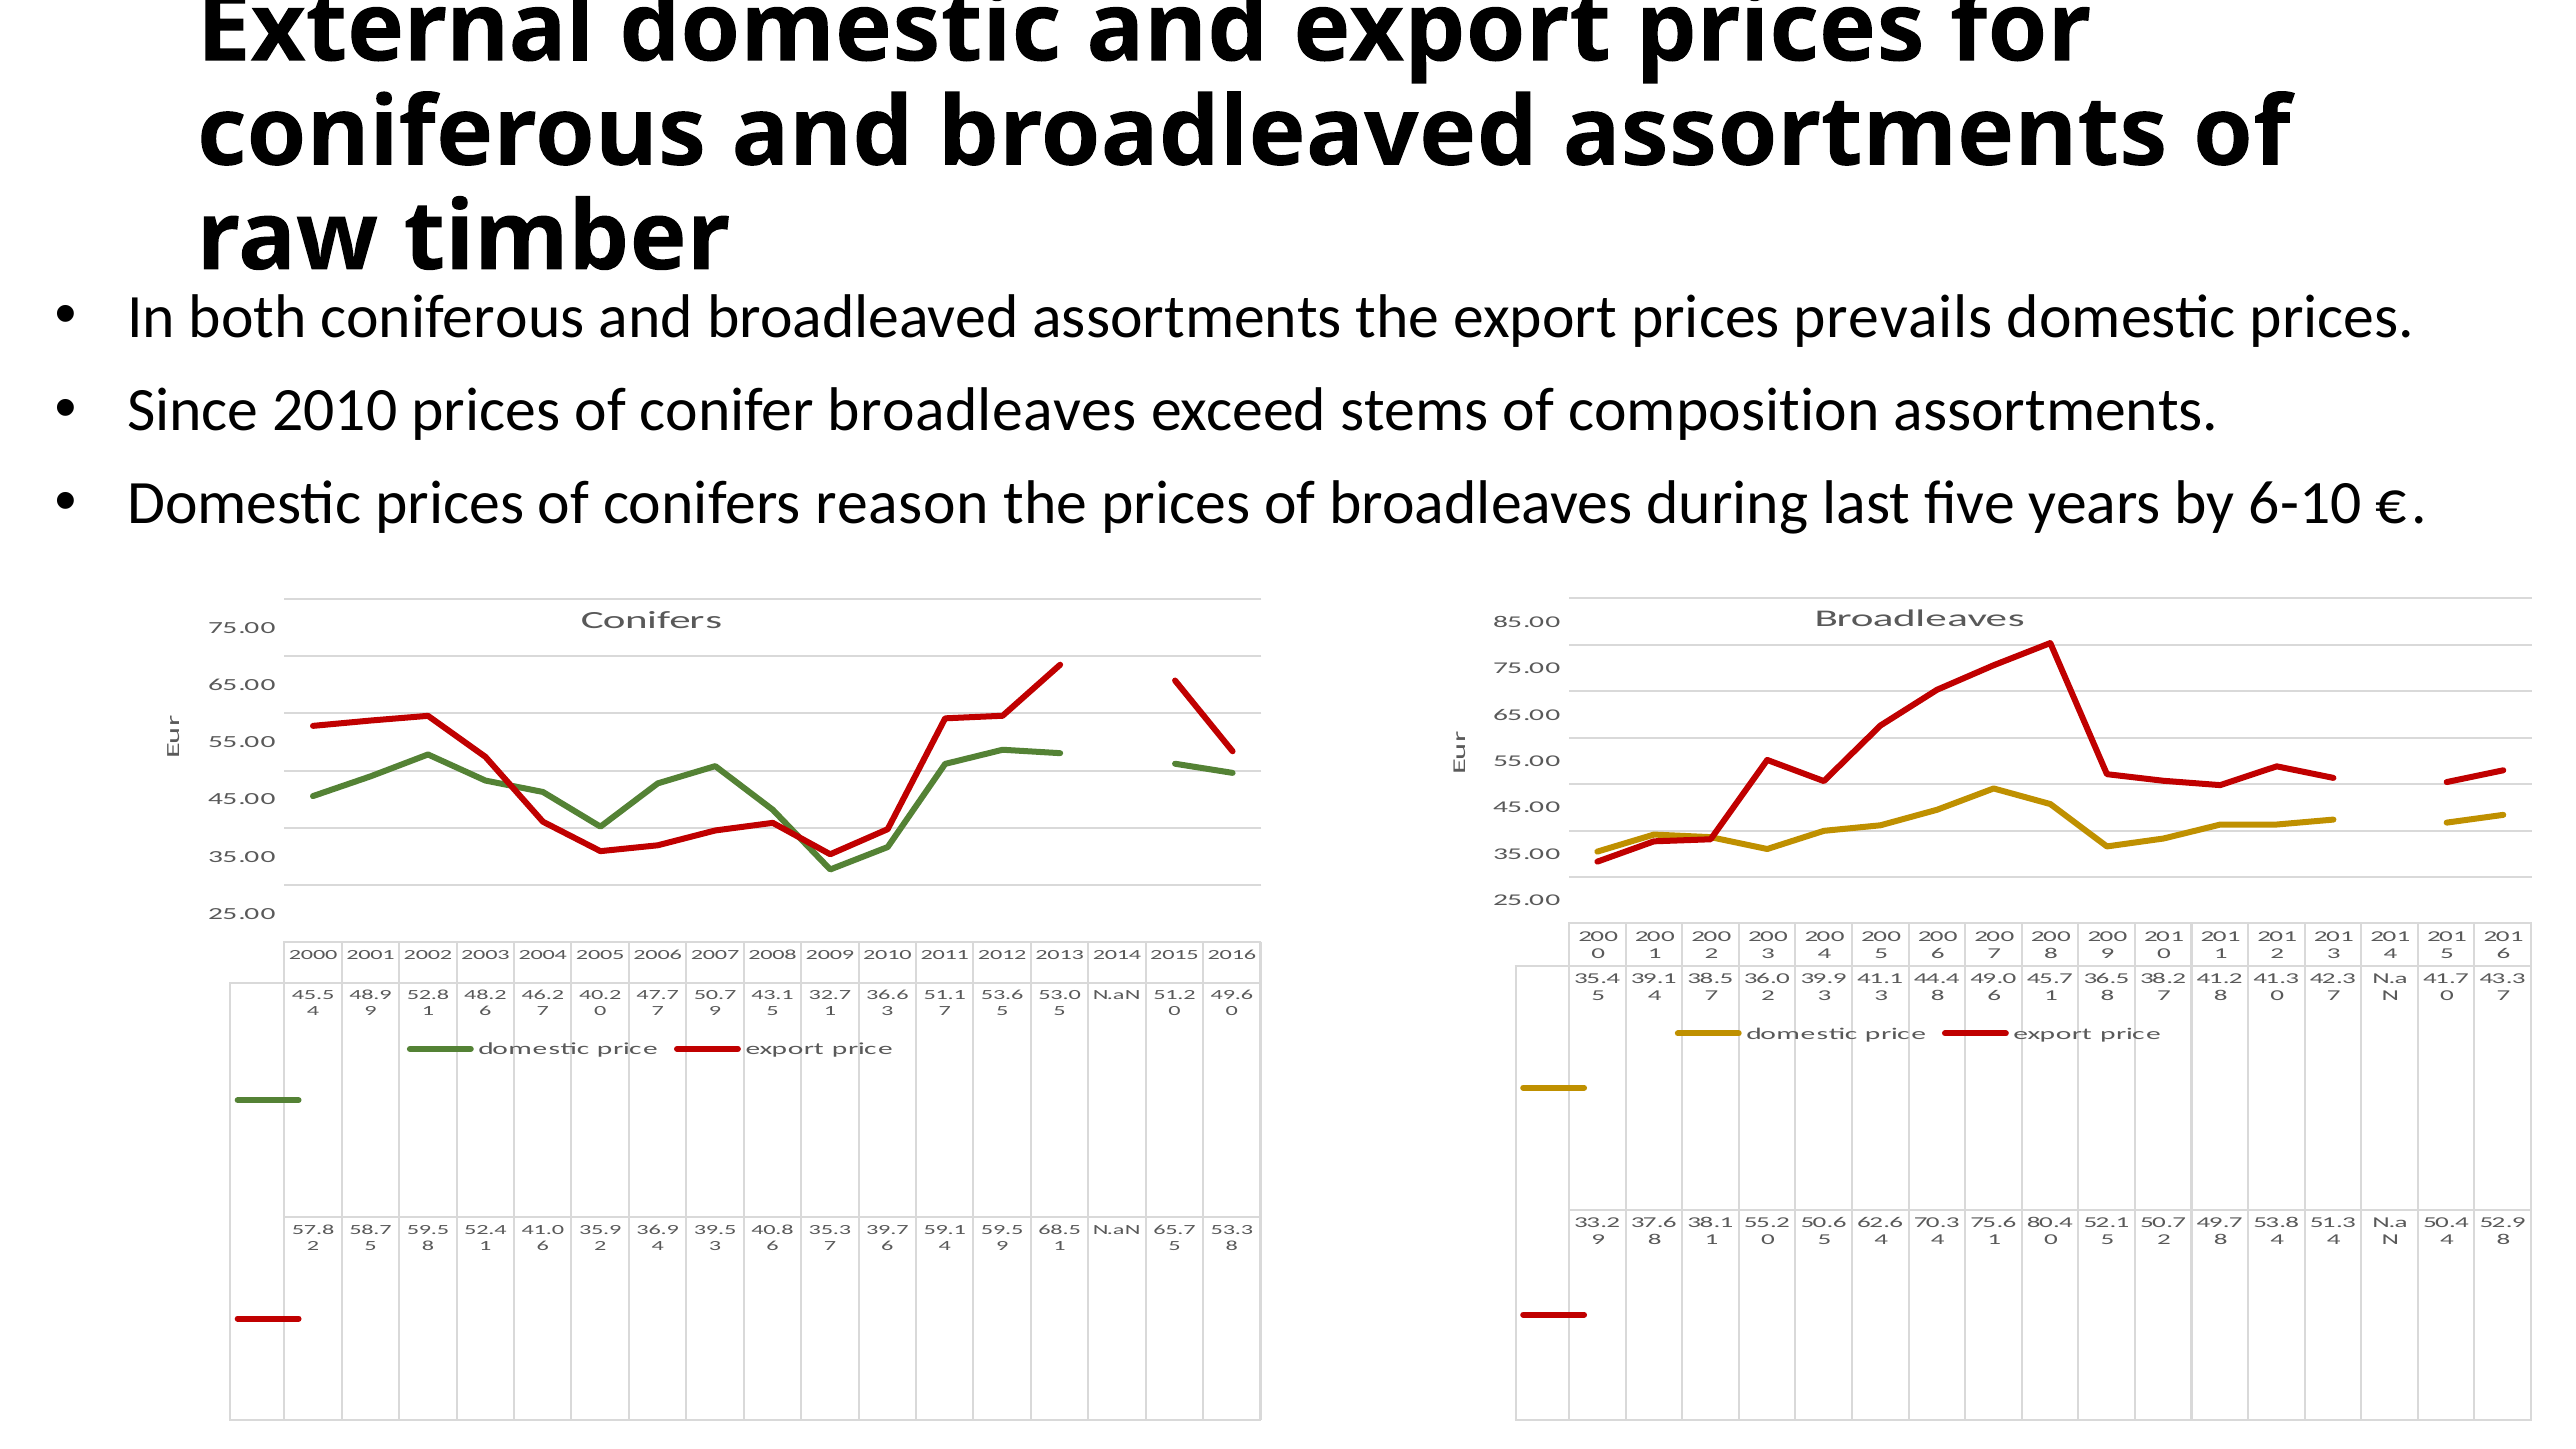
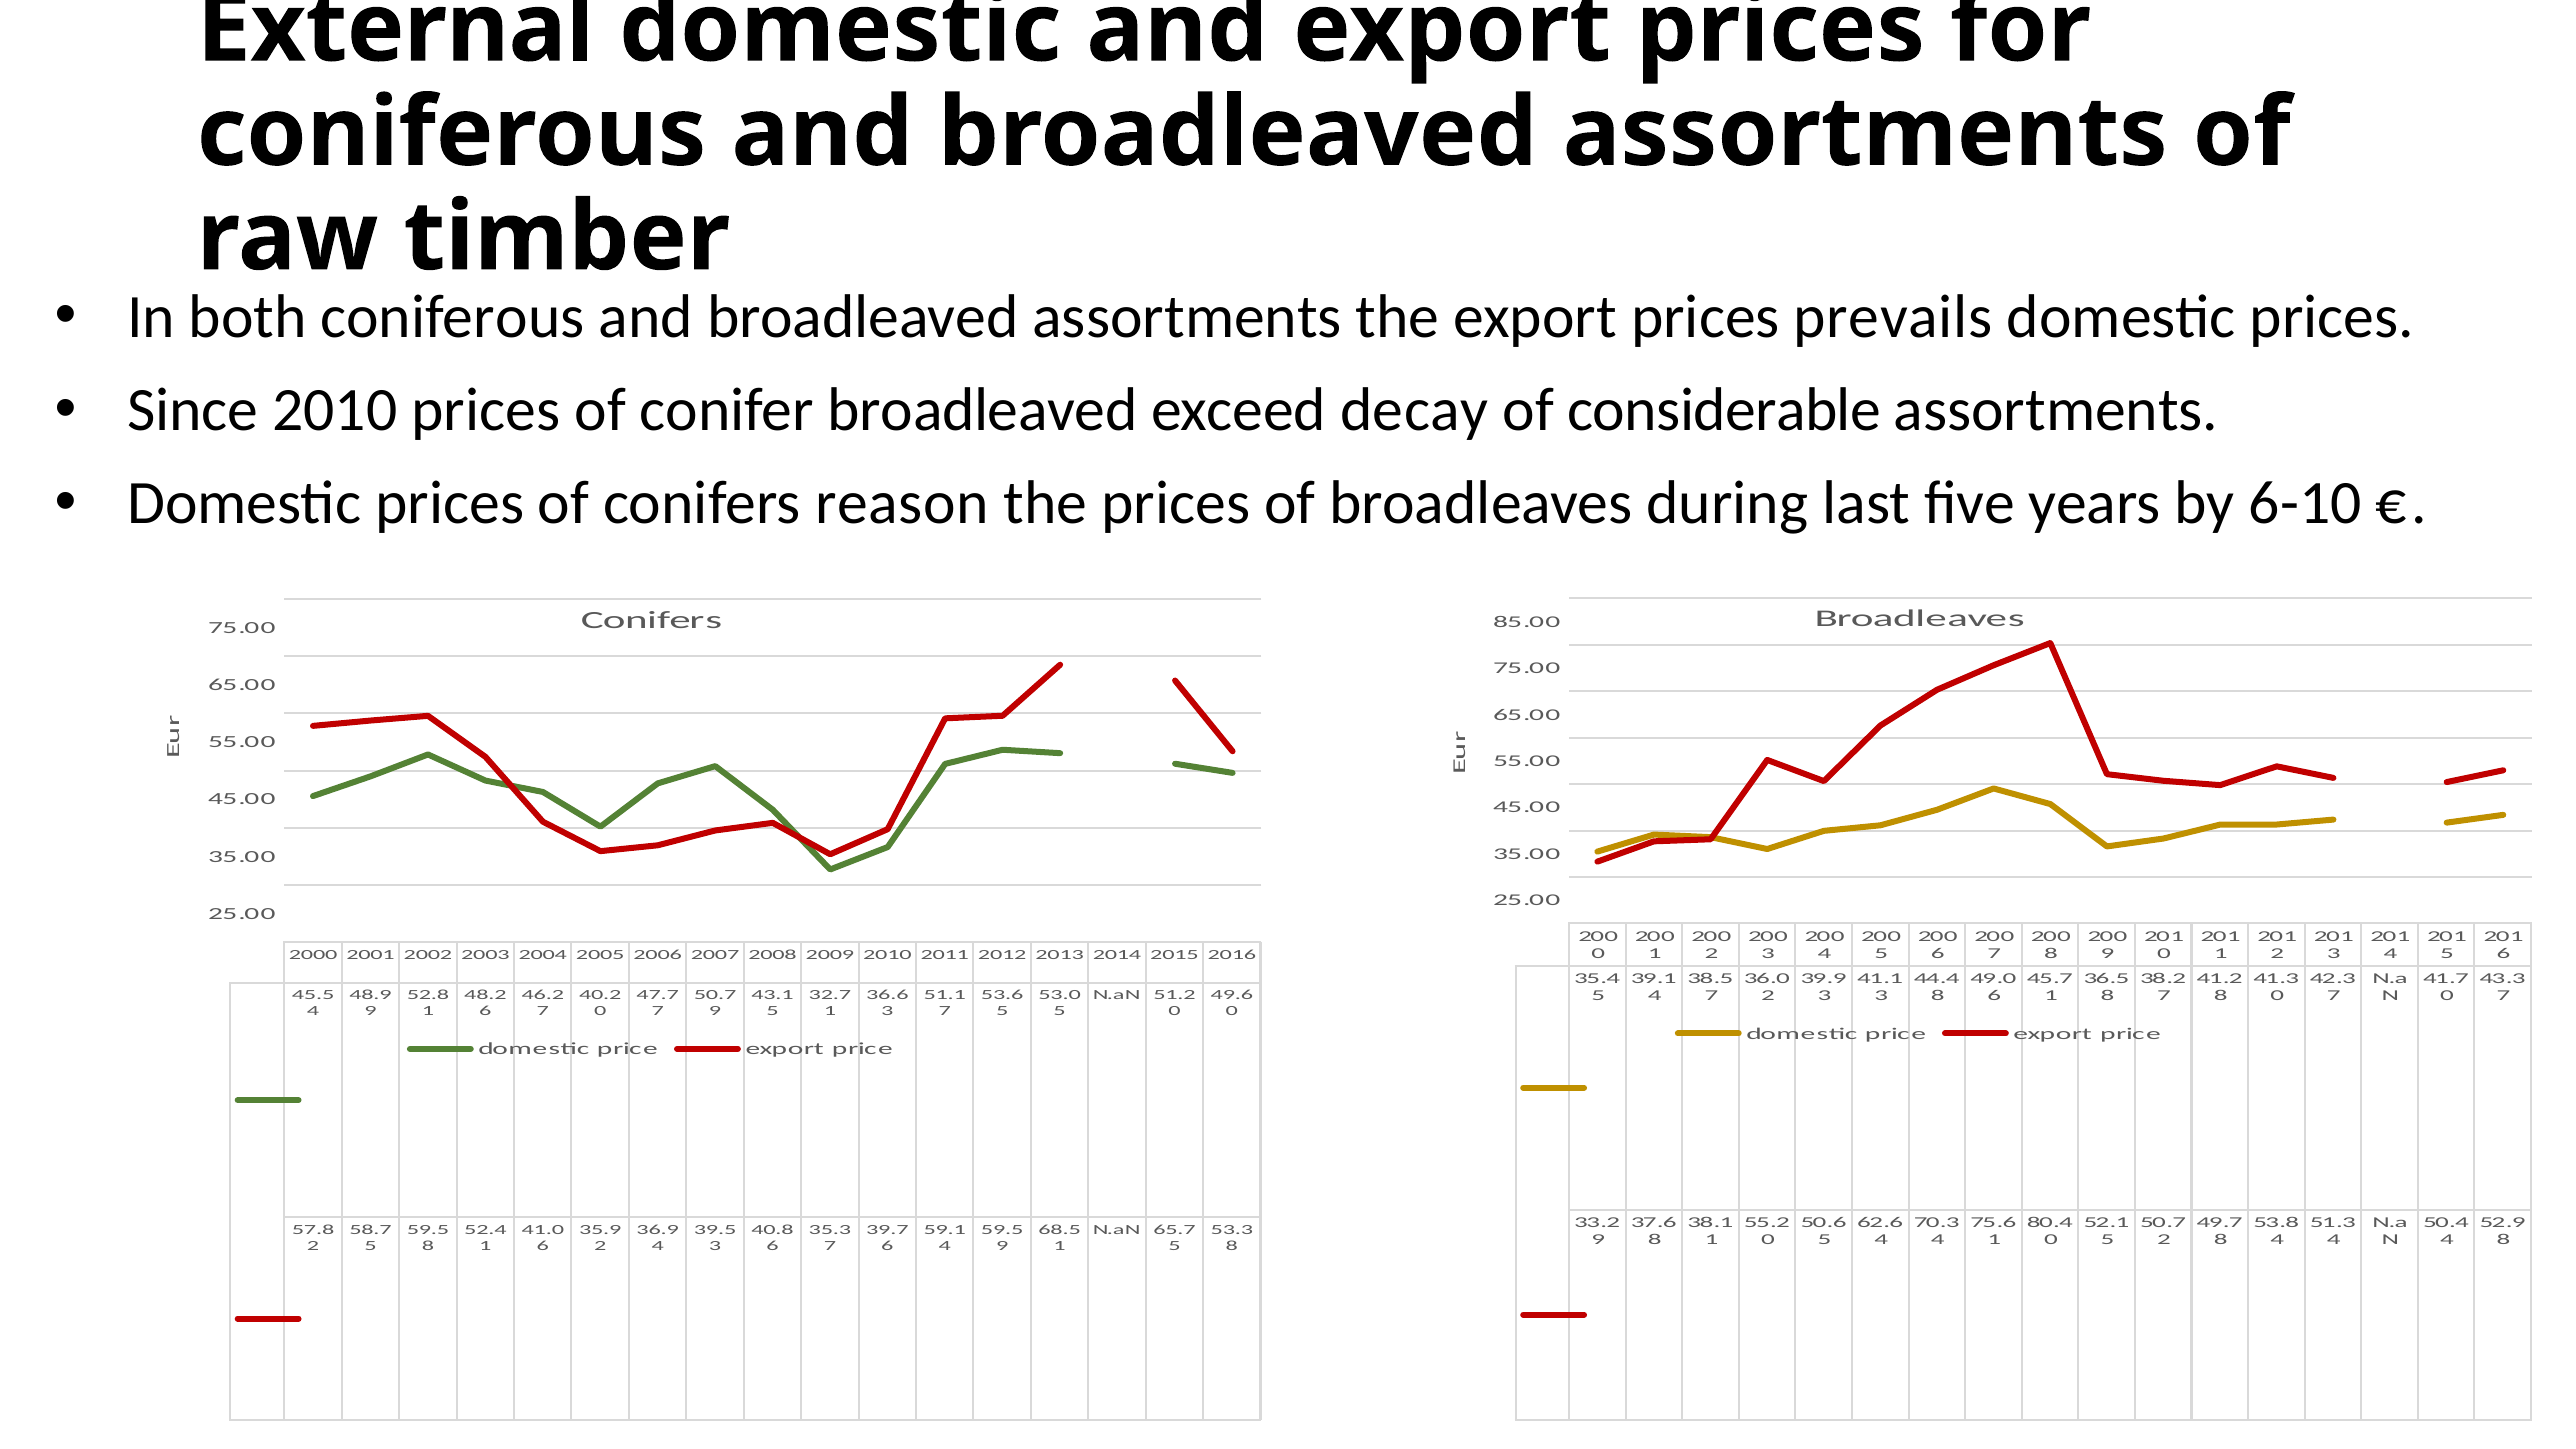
conifer broadleaves: broadleaves -> broadleaved
stems: stems -> decay
composition: composition -> considerable
